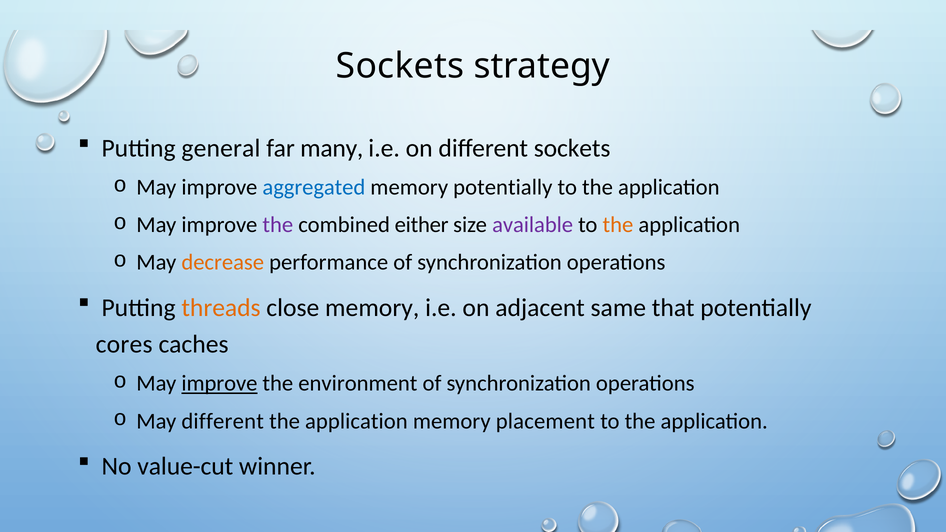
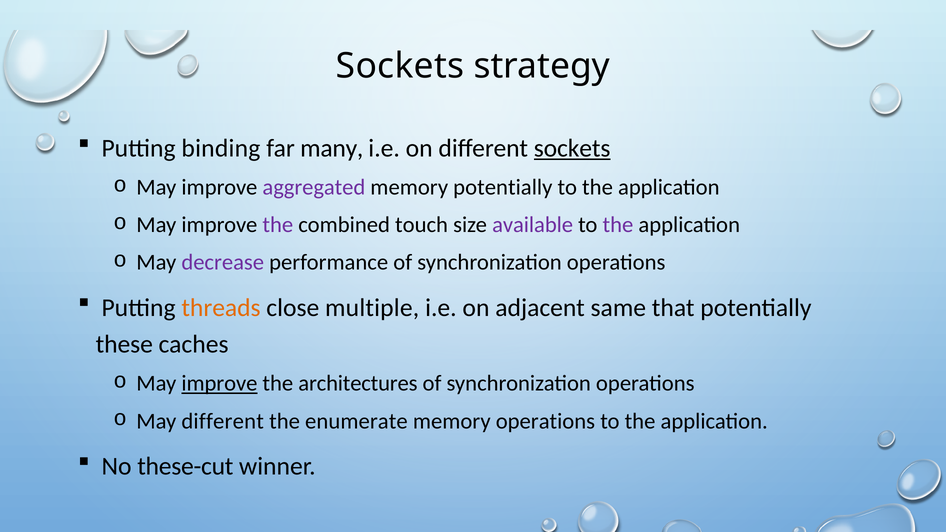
general: general -> binding
sockets at (572, 148) underline: none -> present
aggregated colour: blue -> purple
either: either -> touch
the at (618, 225) colour: orange -> purple
decrease colour: orange -> purple
close memory: memory -> multiple
cores: cores -> these
environment: environment -> architectures
application at (356, 421): application -> enumerate
memory placement: placement -> operations
value-cut: value-cut -> these-cut
